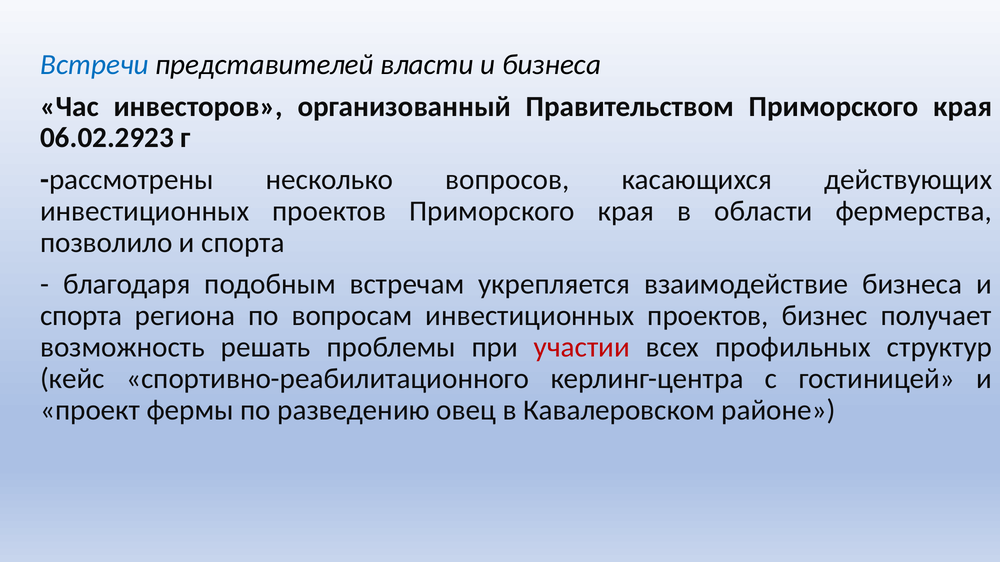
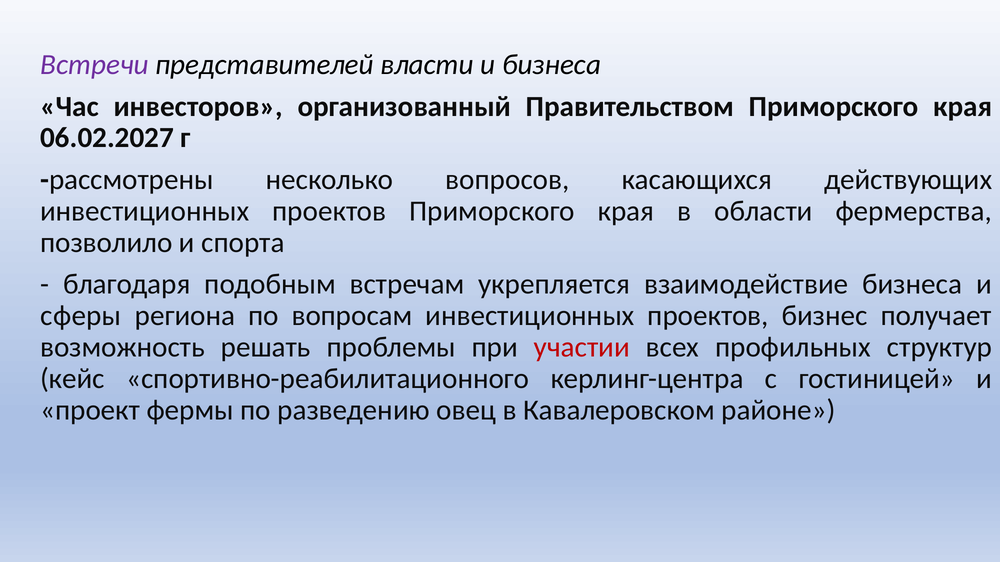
Встречи colour: blue -> purple
06.02.2923: 06.02.2923 -> 06.02.2027
спорта at (81, 316): спорта -> сферы
